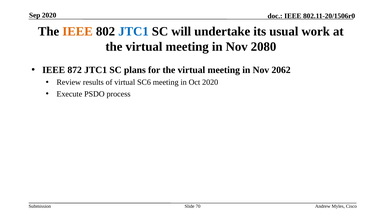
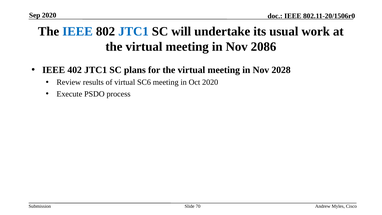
IEEE at (78, 31) colour: orange -> blue
2080: 2080 -> 2086
872: 872 -> 402
2062: 2062 -> 2028
